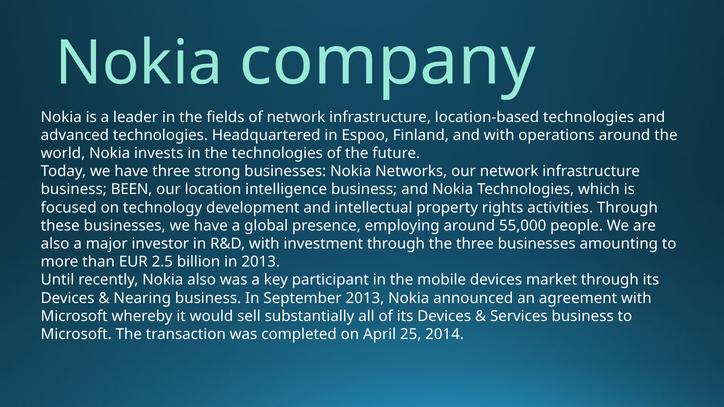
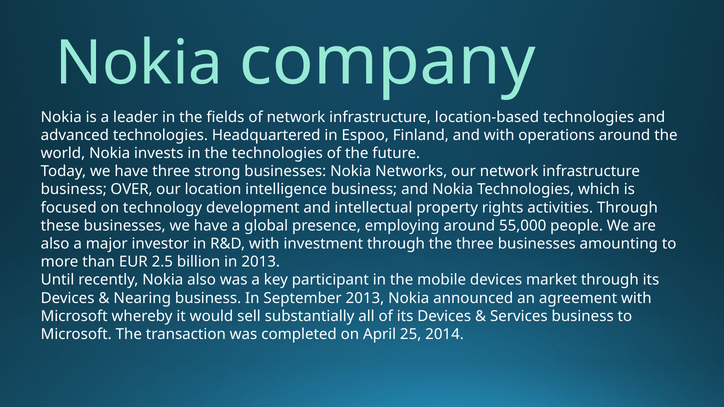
BEEN: BEEN -> OVER
